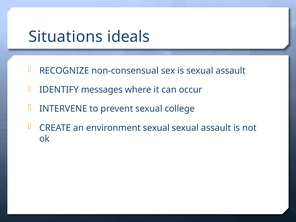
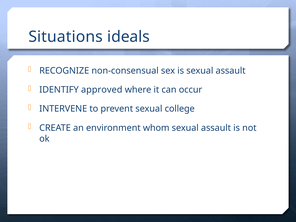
messages: messages -> approved
environment sexual: sexual -> whom
